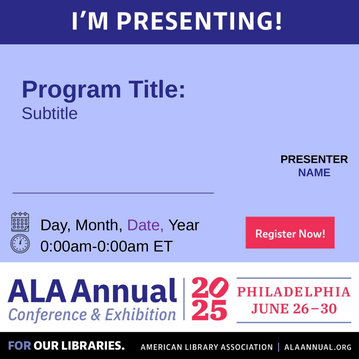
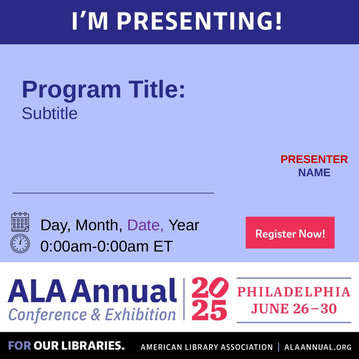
PRESENTER colour: black -> red
